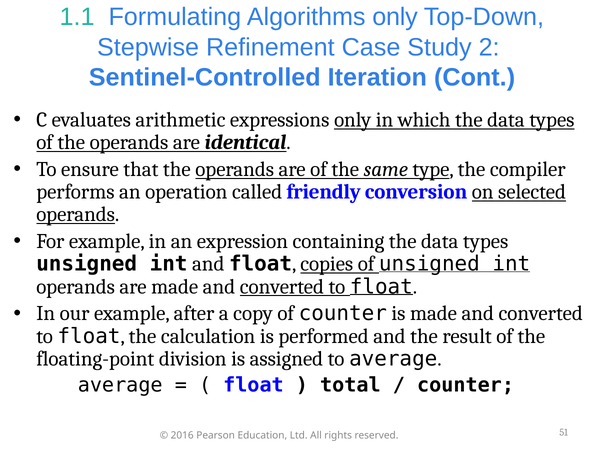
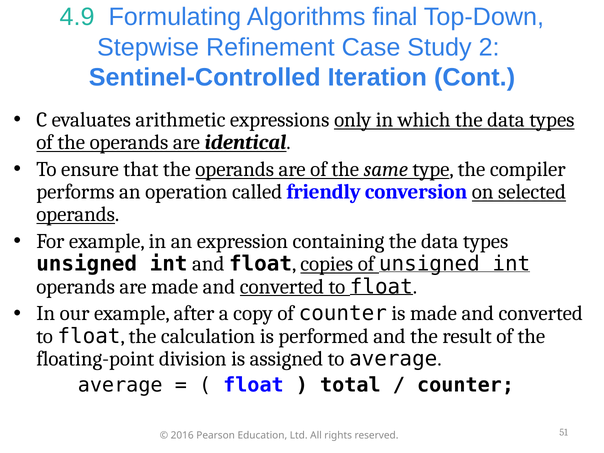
1.1: 1.1 -> 4.9
Algorithms only: only -> final
